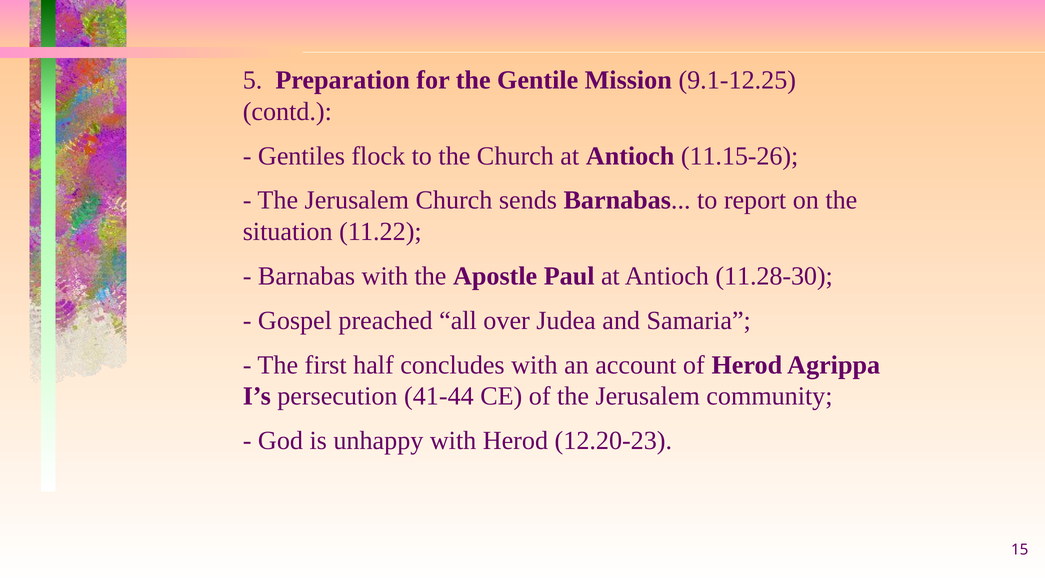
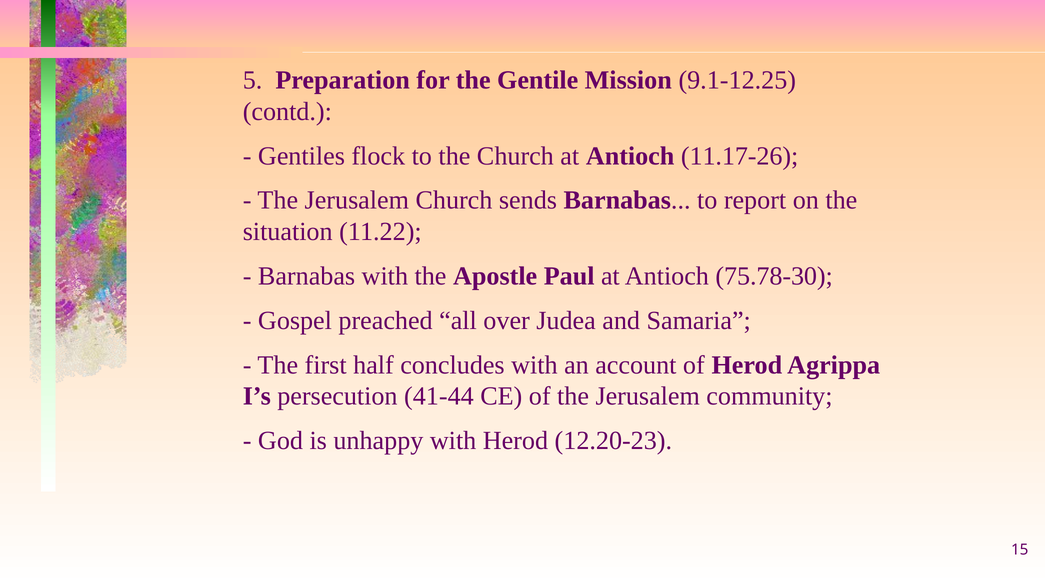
11.15-26: 11.15-26 -> 11.17-26
11.28-30: 11.28-30 -> 75.78-30
